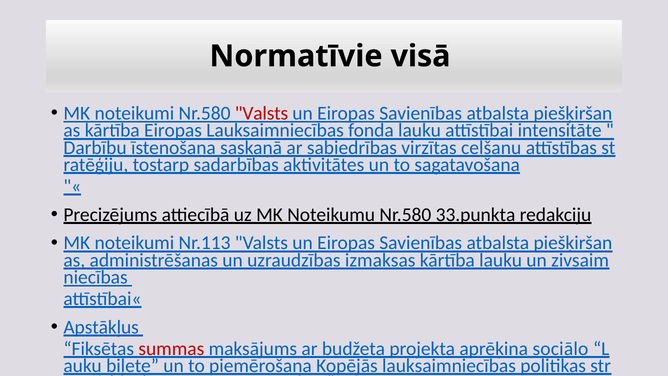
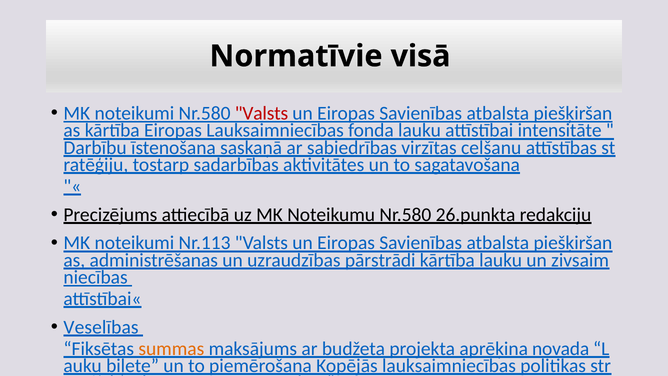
33.punkta: 33.punkta -> 26.punkta
izmaksas: izmaksas -> pārstrādi
Apstākļus: Apstākļus -> Veselības
summas colour: red -> orange
sociālo: sociālo -> novada
